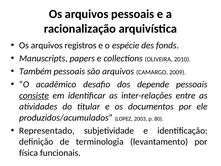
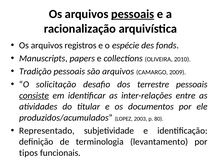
pessoais at (133, 14) underline: none -> present
Também: Também -> Tradição
acadêmico: acadêmico -> solicitação
depende: depende -> terrestre
física: física -> tipos
